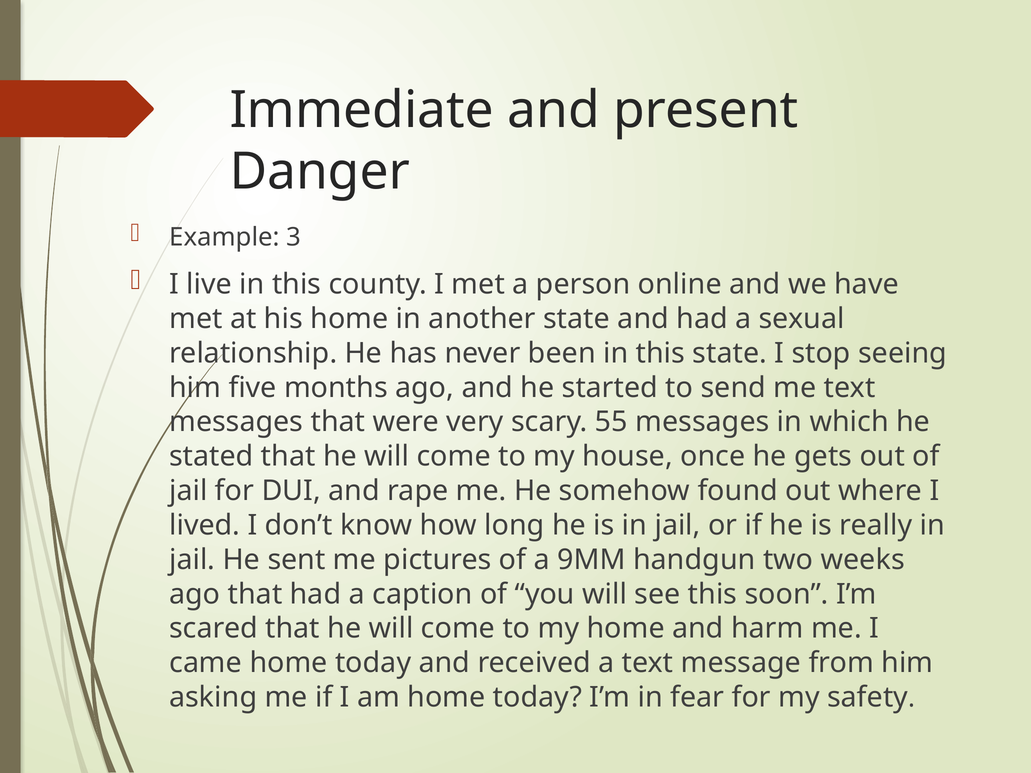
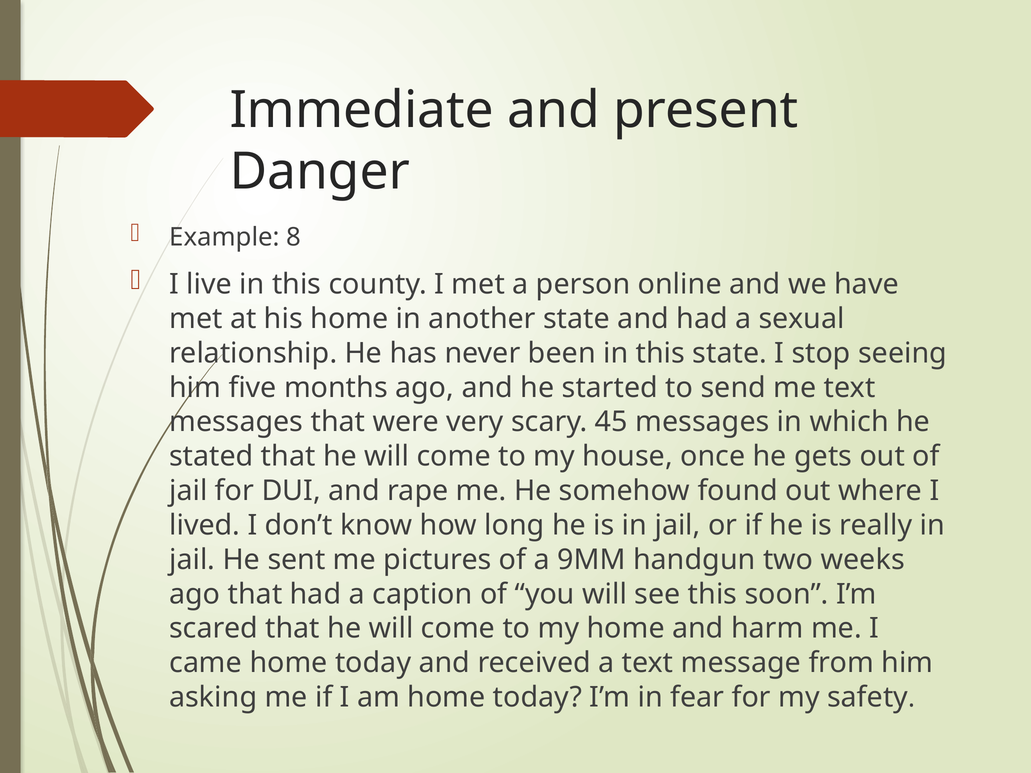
3: 3 -> 8
55: 55 -> 45
